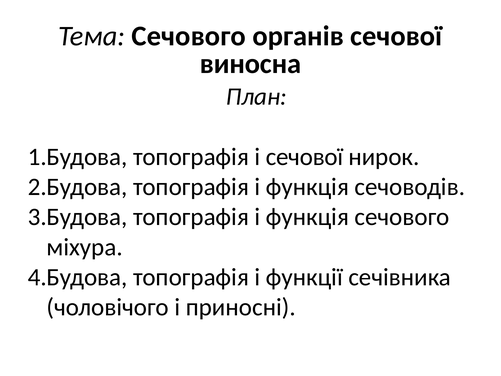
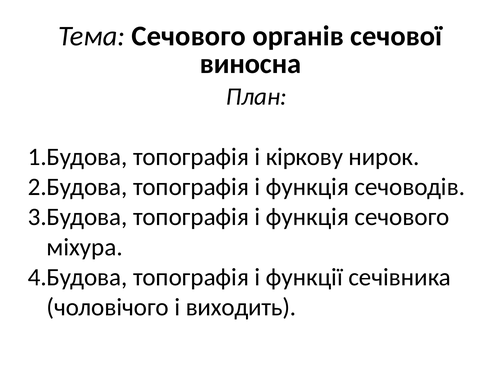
і сечової: сечової -> кіркову
приносні: приносні -> виходить
